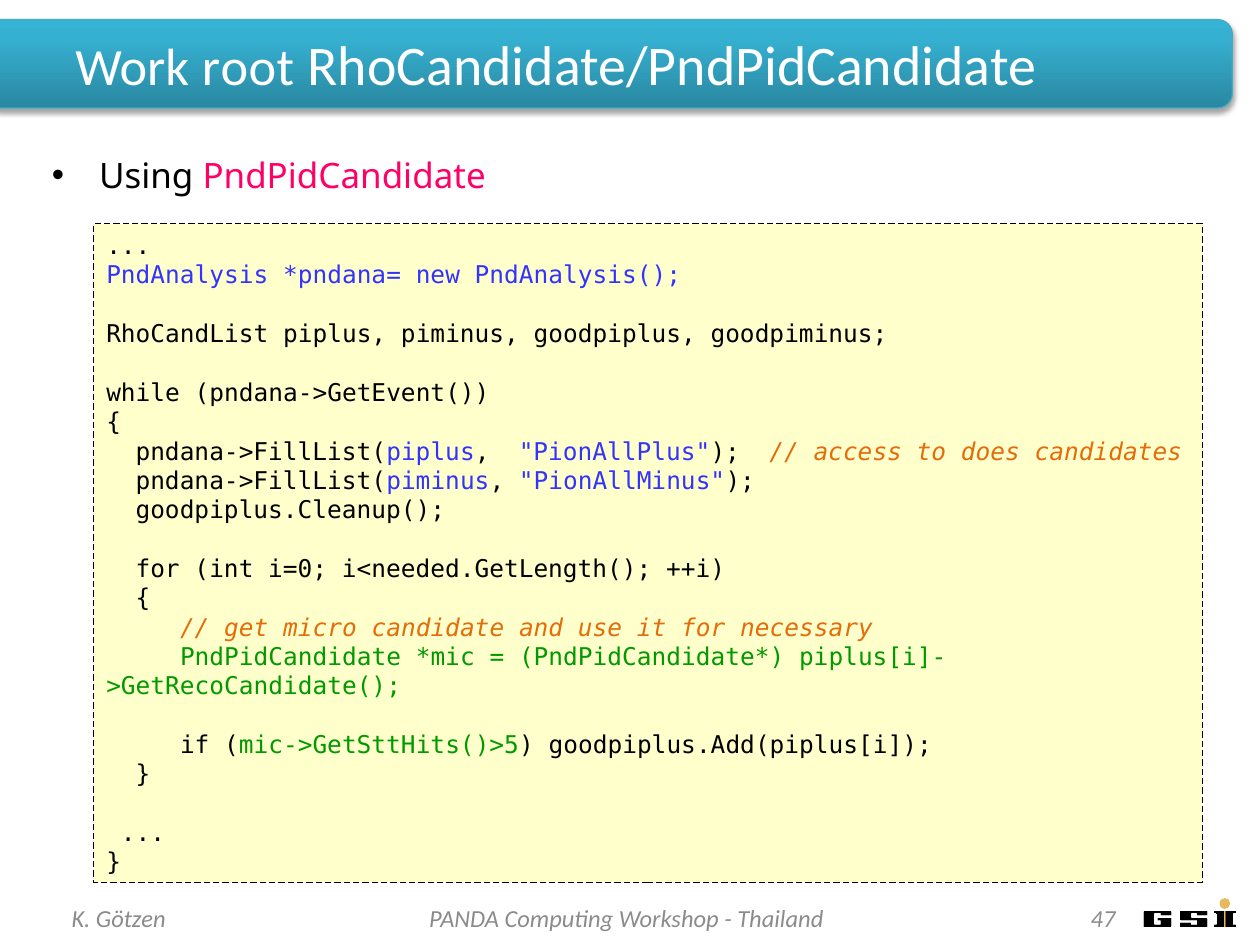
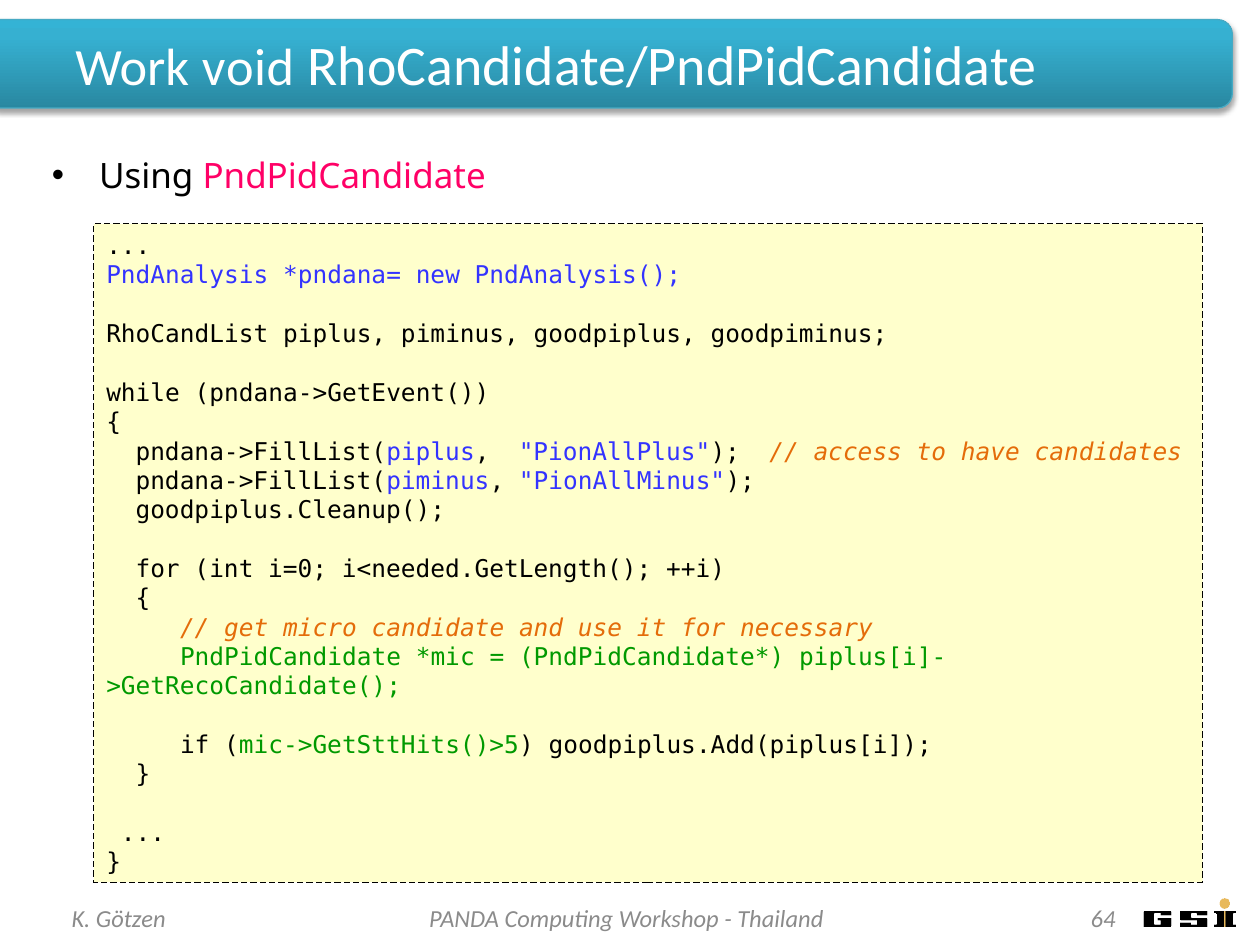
root: root -> void
does: does -> have
47: 47 -> 64
